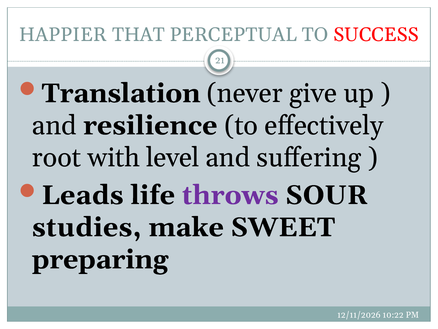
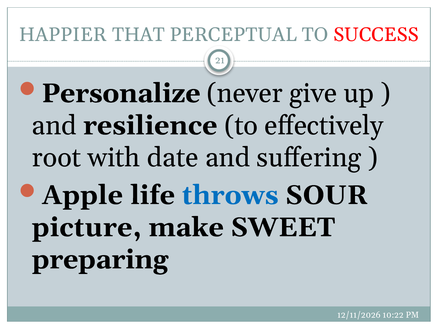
Translation: Translation -> Personalize
level: level -> date
Leads: Leads -> Apple
throws colour: purple -> blue
studies: studies -> picture
